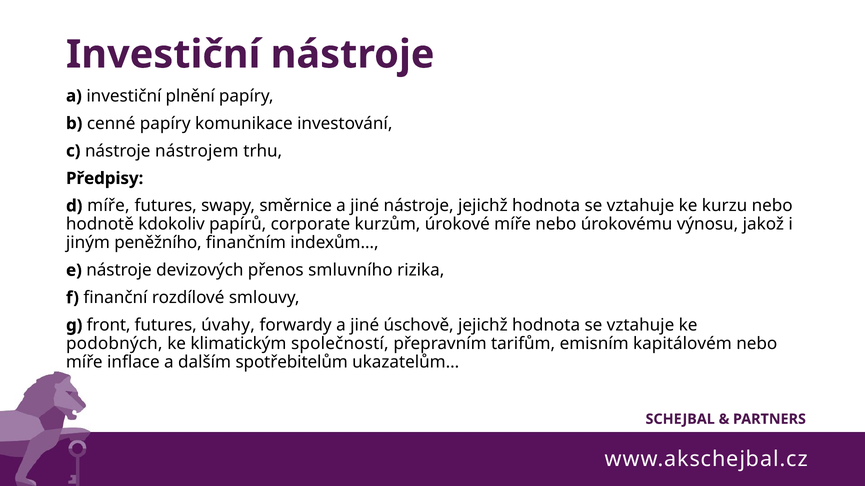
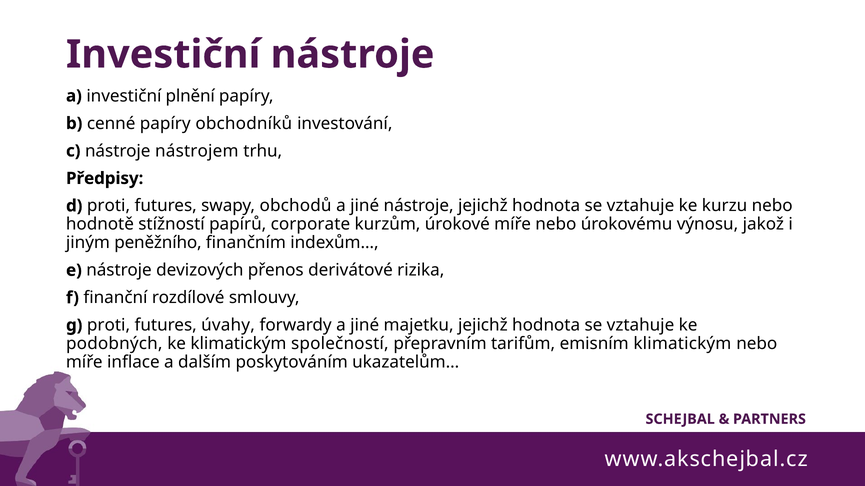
komunikace: komunikace -> obchodníků
d míře: míře -> proti
směrnice: směrnice -> obchodů
kdokoliv: kdokoliv -> stížností
smluvního: smluvního -> derivátové
g front: front -> proti
úschově: úschově -> majetku
emisním kapitálovém: kapitálovém -> klimatickým
spotřebitelům: spotřebitelům -> poskytováním
